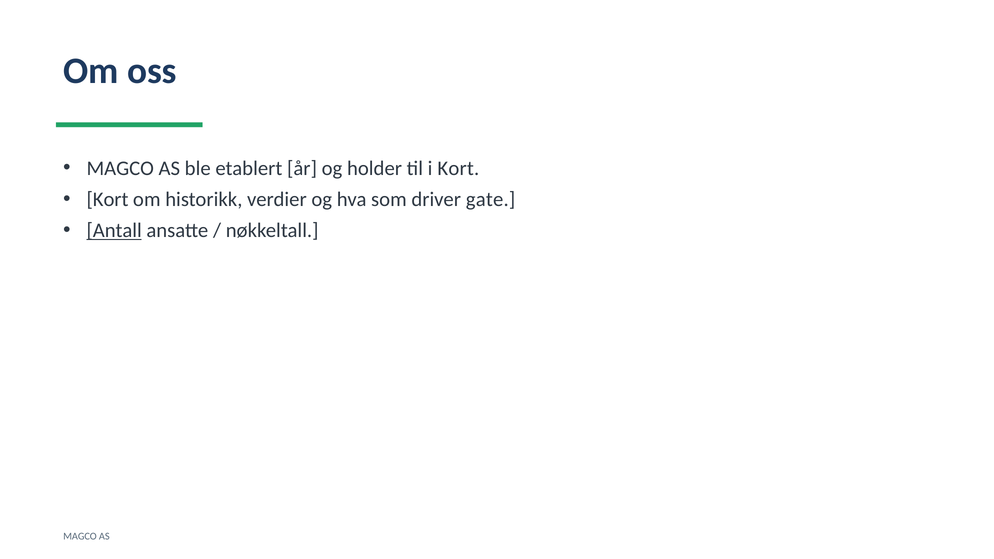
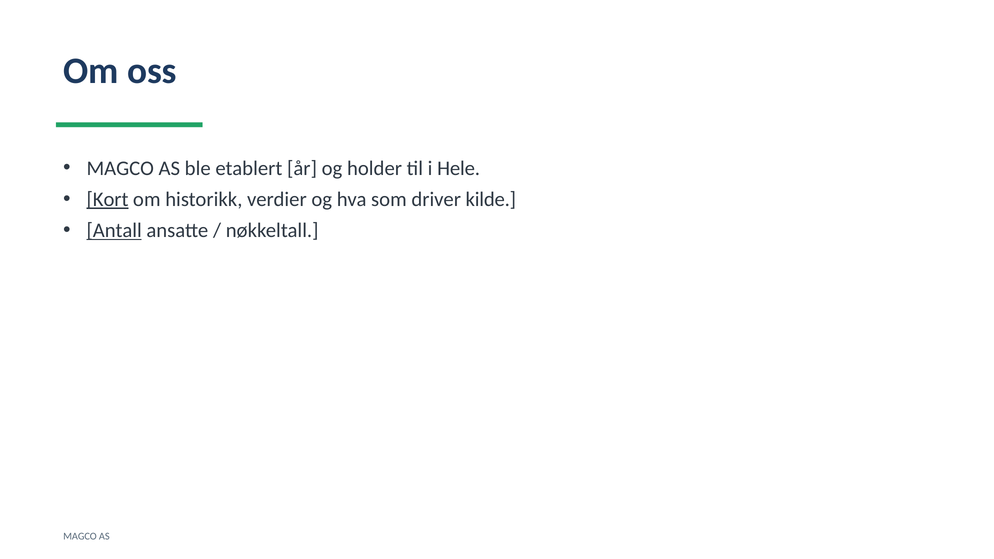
i Kort: Kort -> Hele
Kort at (107, 199) underline: none -> present
gate: gate -> kilde
